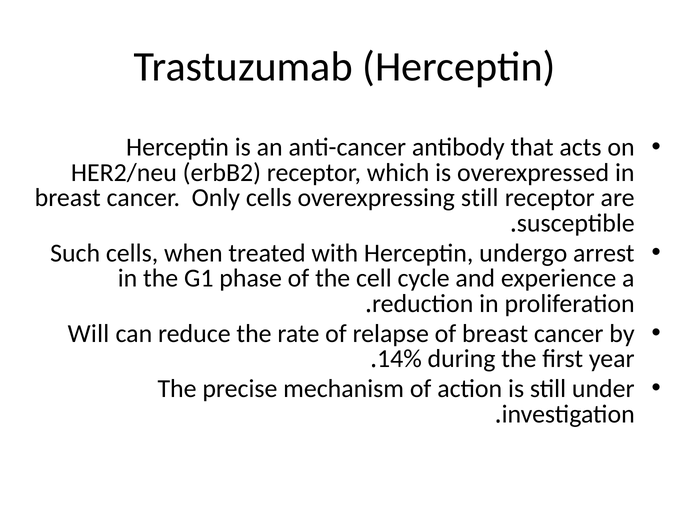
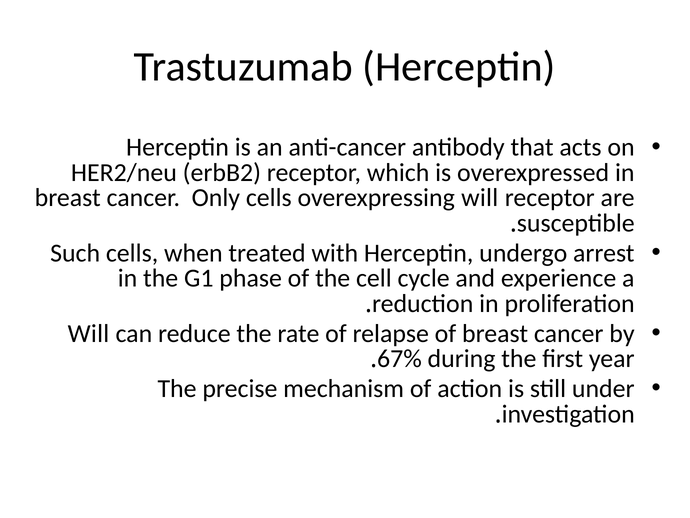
overexpressing still: still -> will
14%: 14% -> 67%
